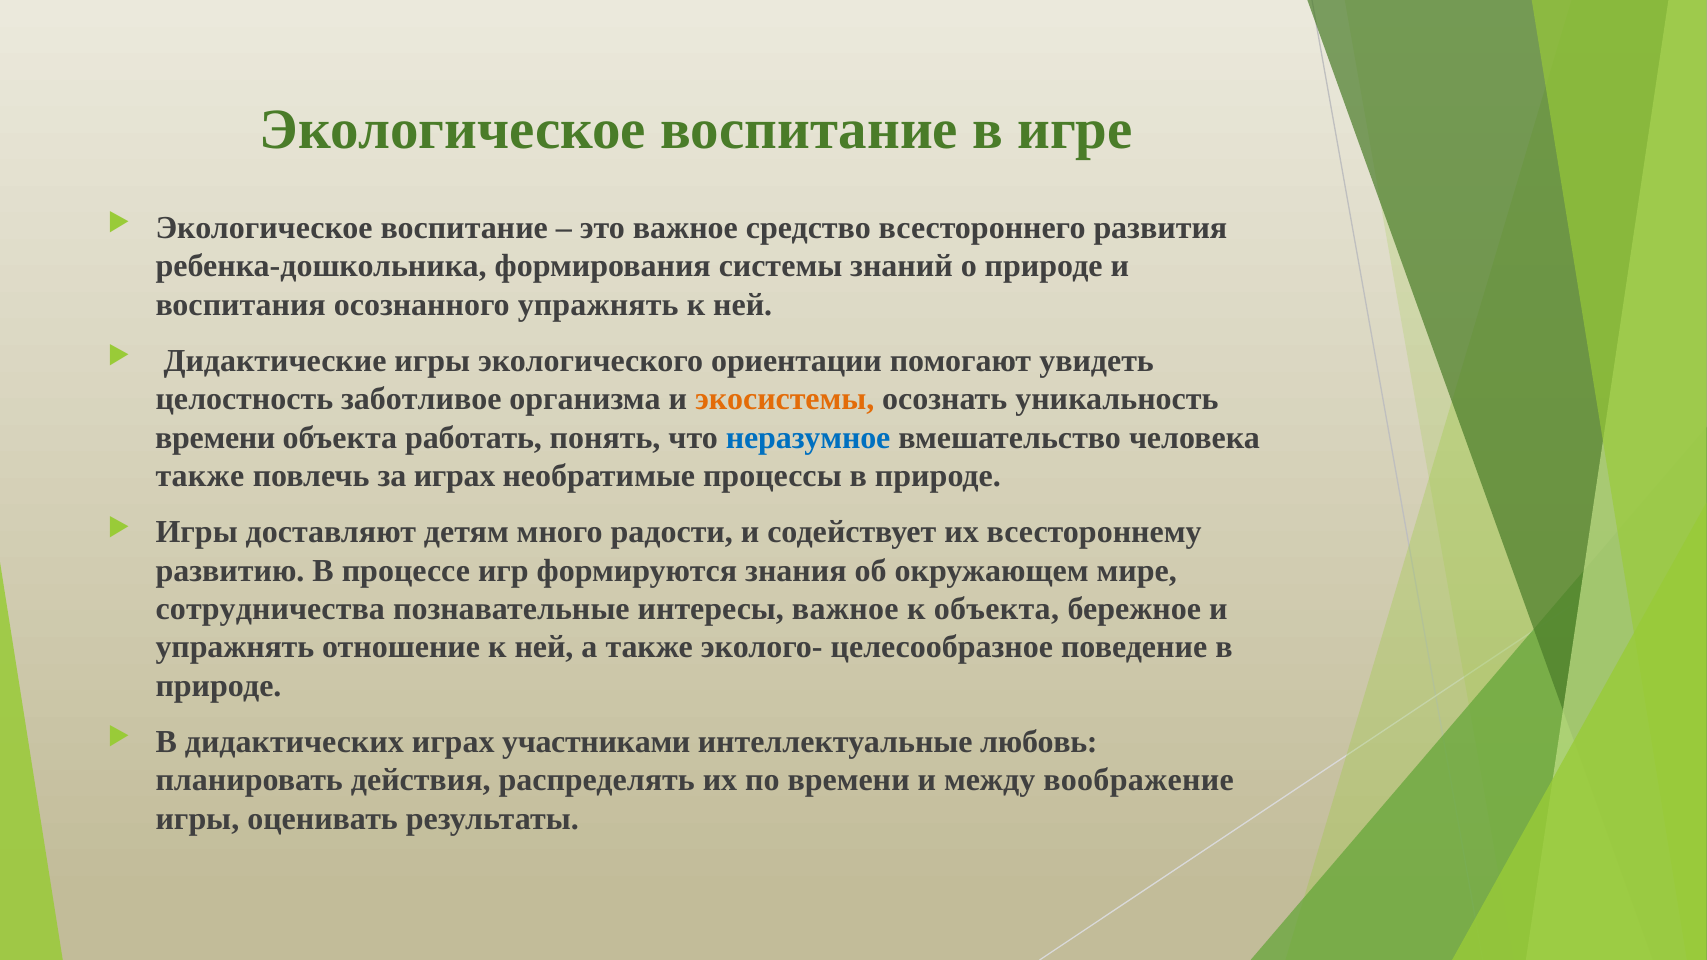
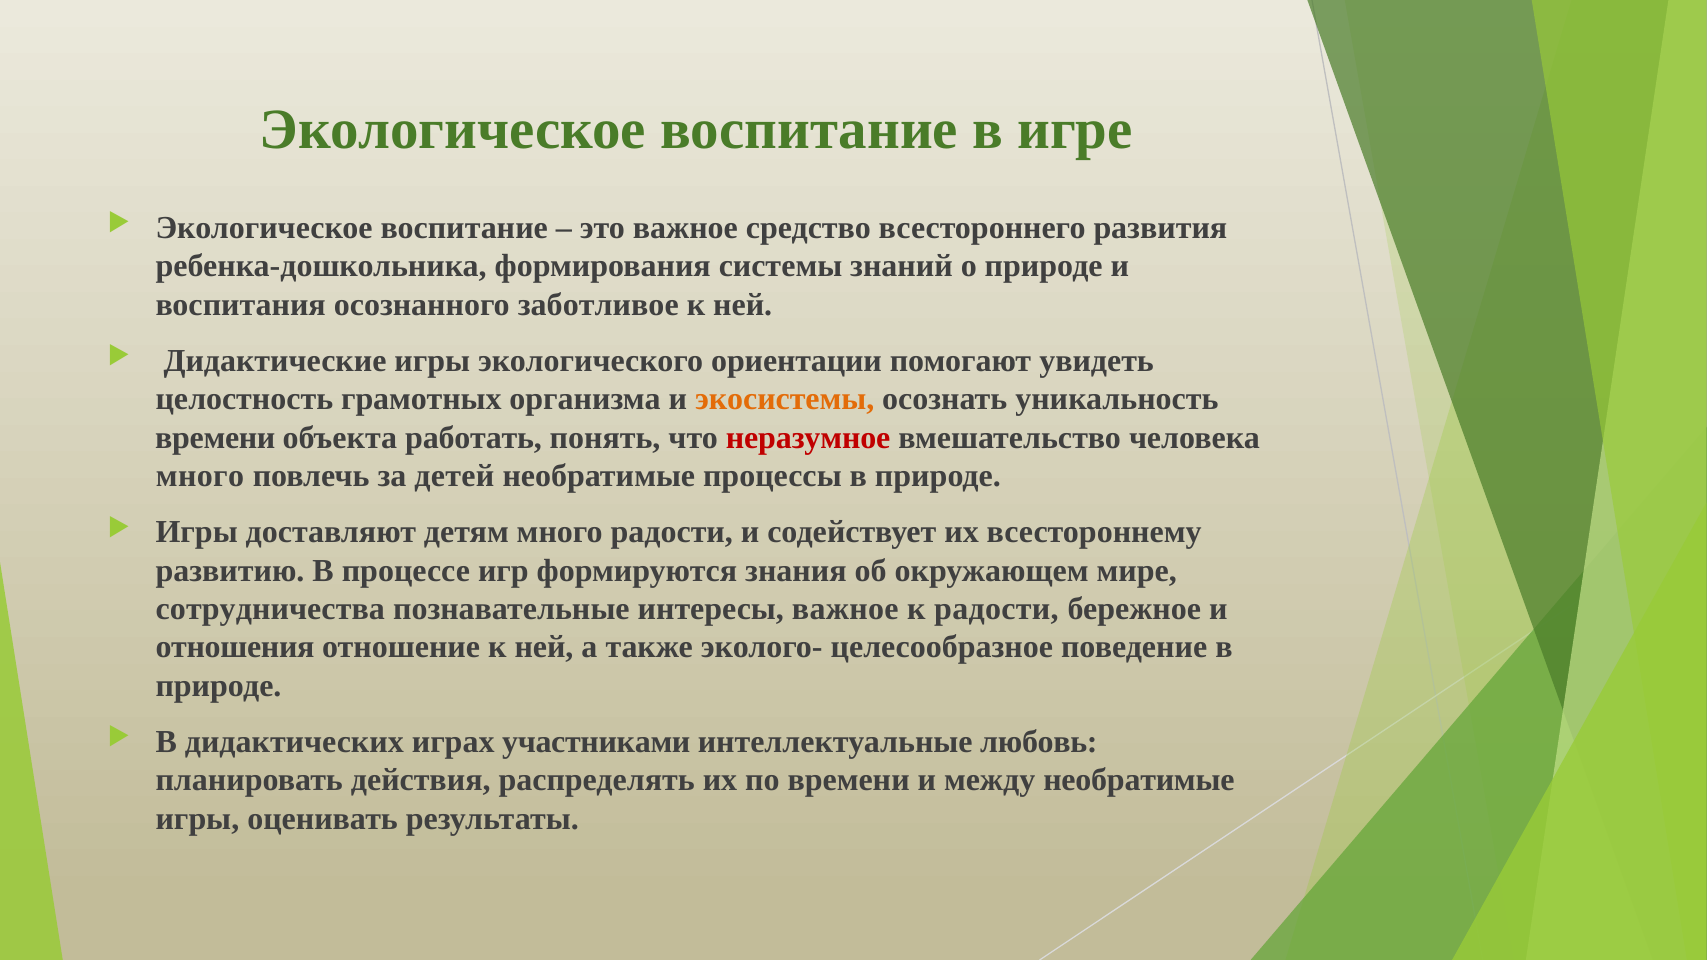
осознанного упражнять: упражнять -> заботливое
заботливое: заботливое -> грамотных
неразумное colour: blue -> red
также at (200, 476): также -> много
за играх: играх -> детей
к объекта: объекта -> радости
упражнять at (235, 648): упражнять -> отношения
между воображение: воображение -> необратимые
